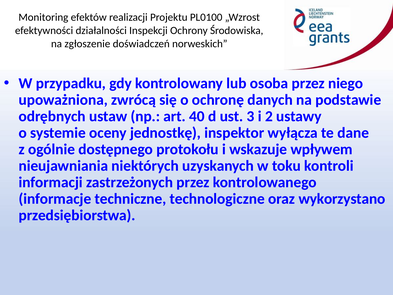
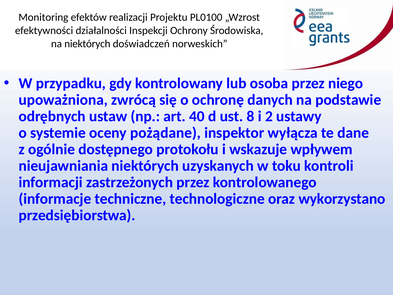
na zgłoszenie: zgłoszenie -> niektórych
3: 3 -> 8
jednostkę: jednostkę -> pożądane
